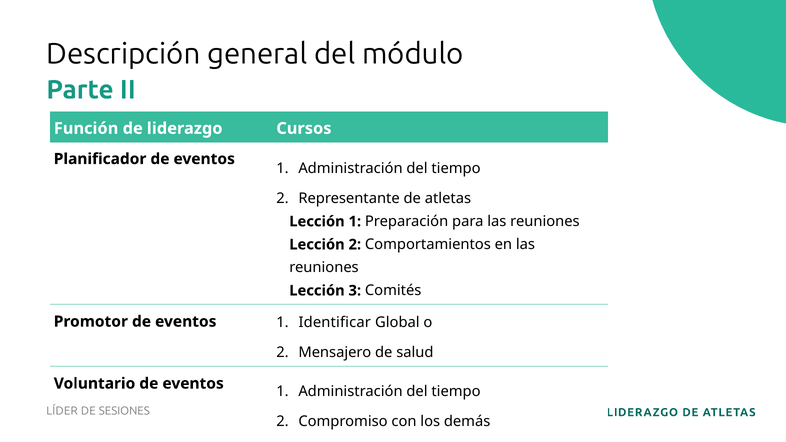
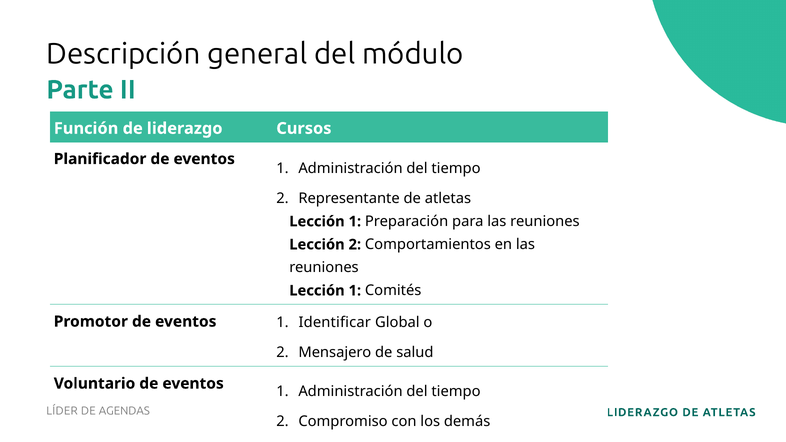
3 at (355, 291): 3 -> 1
SESIONES: SESIONES -> AGENDAS
